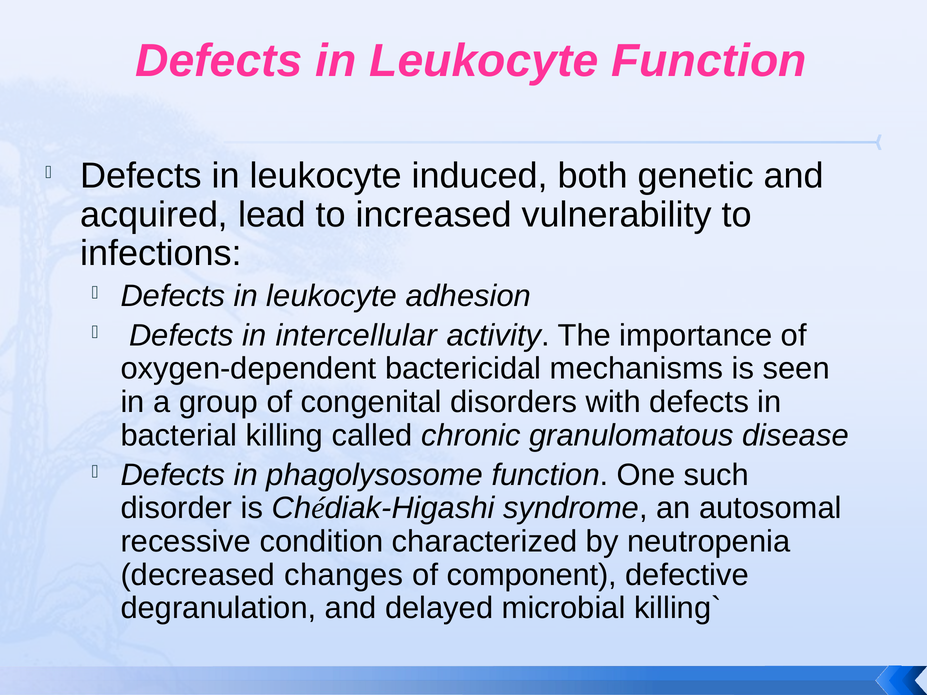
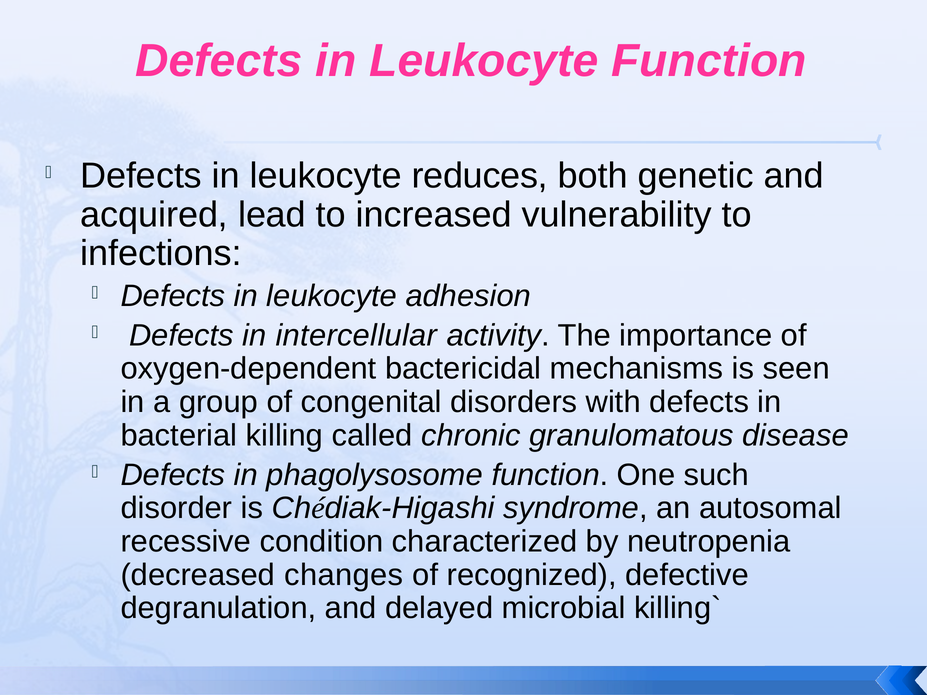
induced: induced -> reduces
component: component -> recognized
